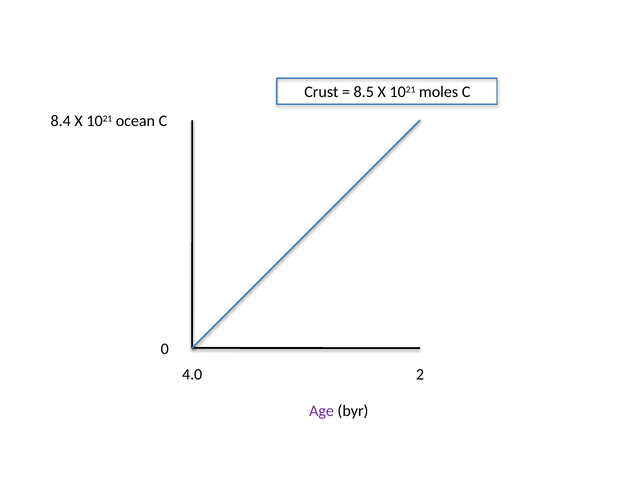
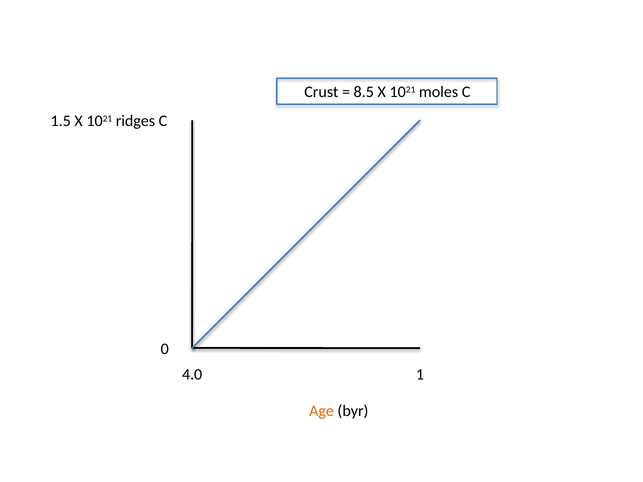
8.4: 8.4 -> 1.5
ocean: ocean -> ridges
2: 2 -> 1
Age colour: purple -> orange
